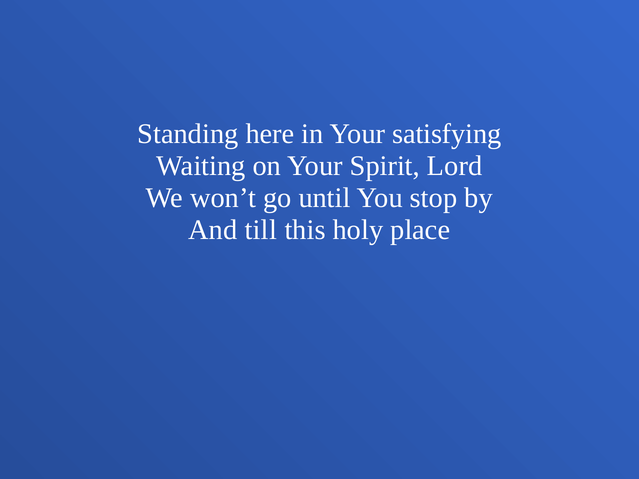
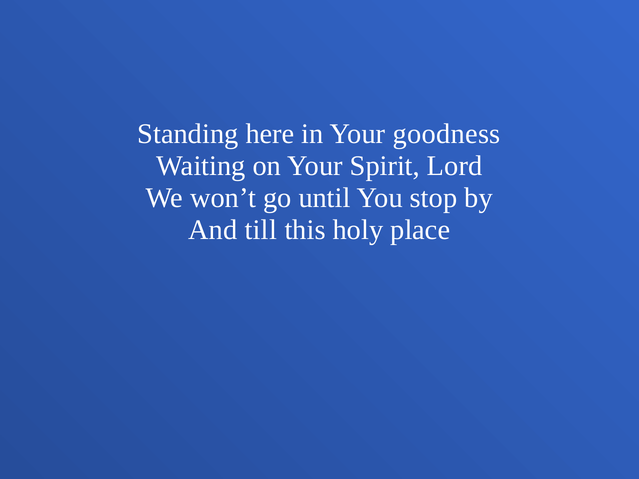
satisfying: satisfying -> goodness
